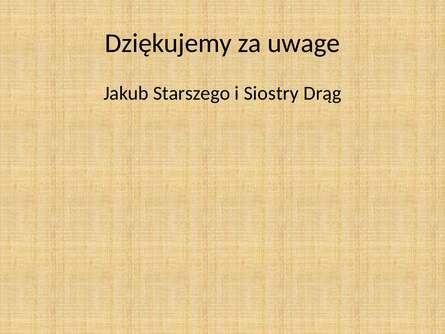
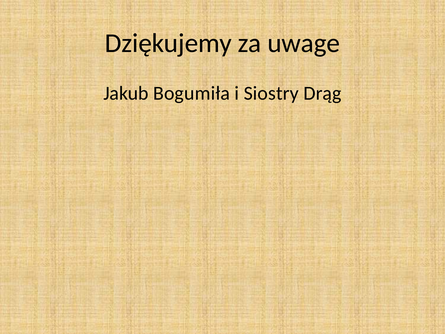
Starszego: Starszego -> Bogumiła
